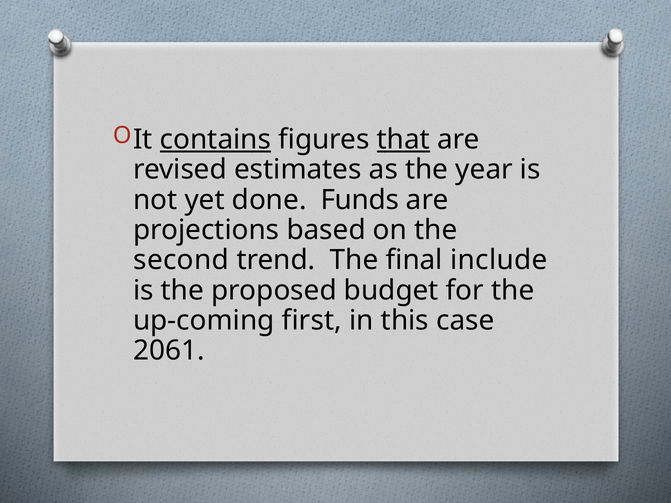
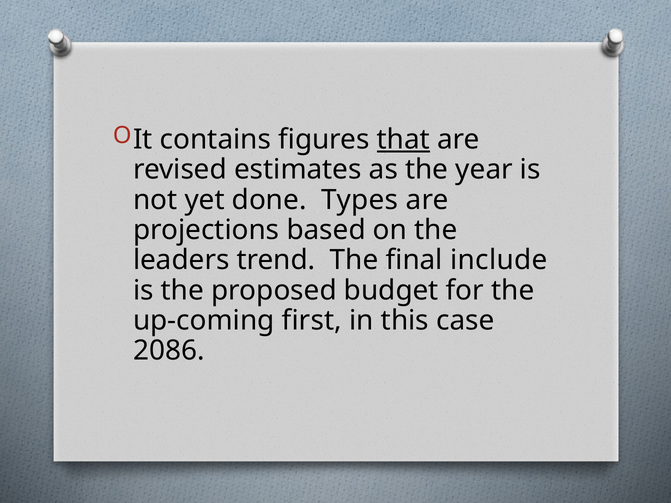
contains underline: present -> none
Funds: Funds -> Types
second: second -> leaders
2061: 2061 -> 2086
